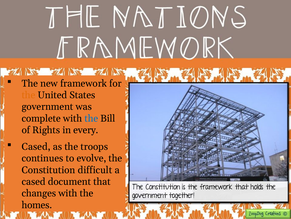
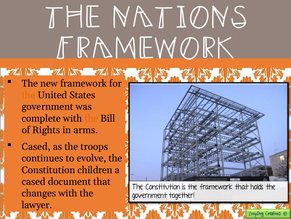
the at (91, 118) colour: blue -> orange
every: every -> arms
difficult: difficult -> children
homes: homes -> lawyer
